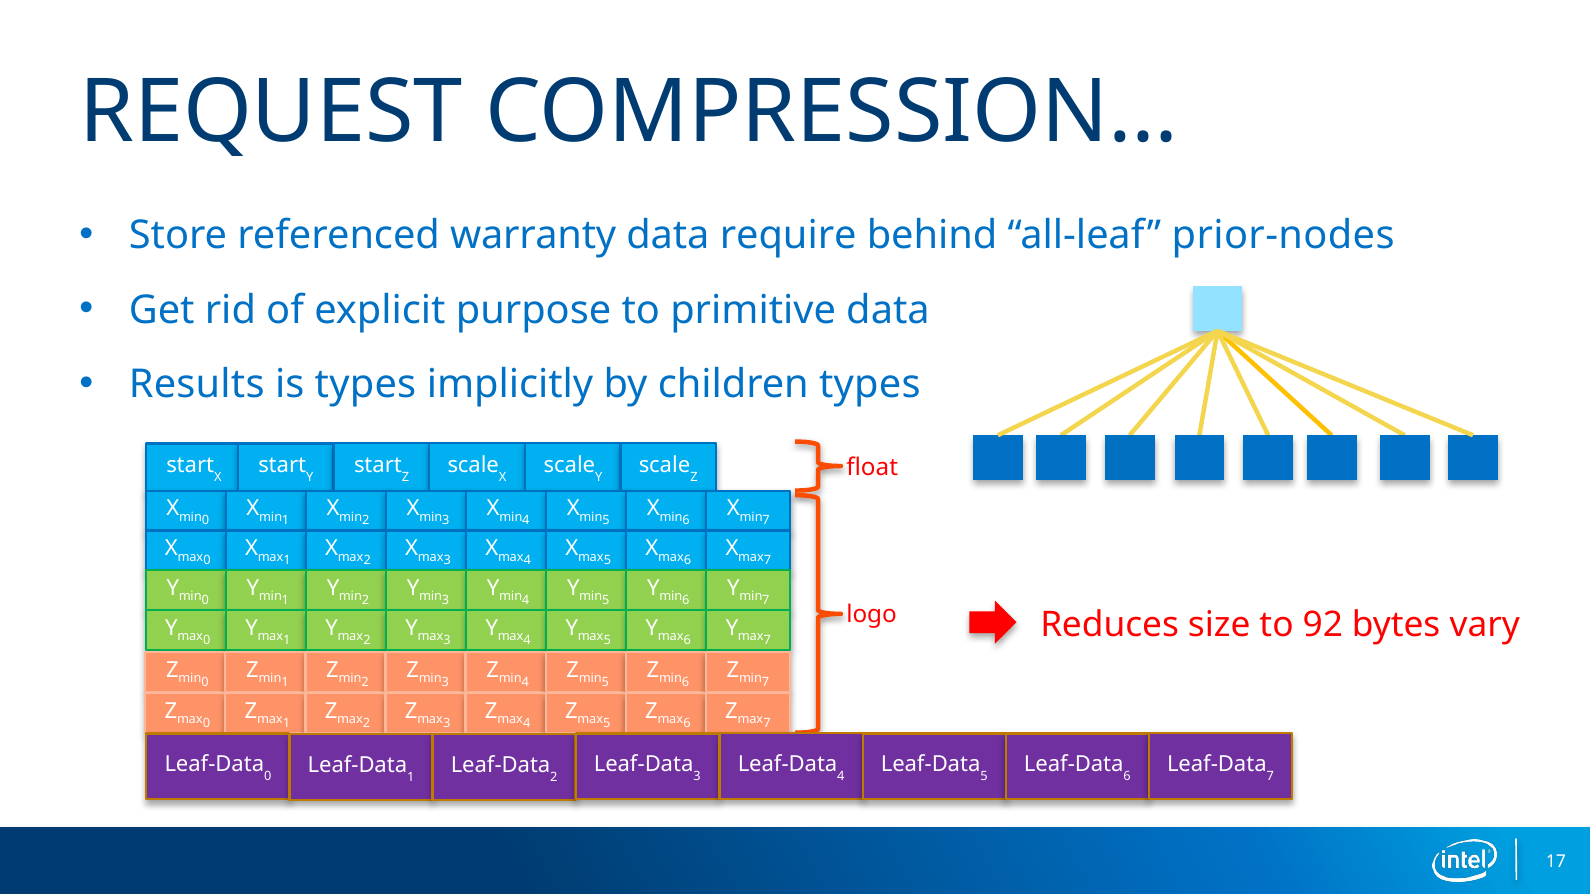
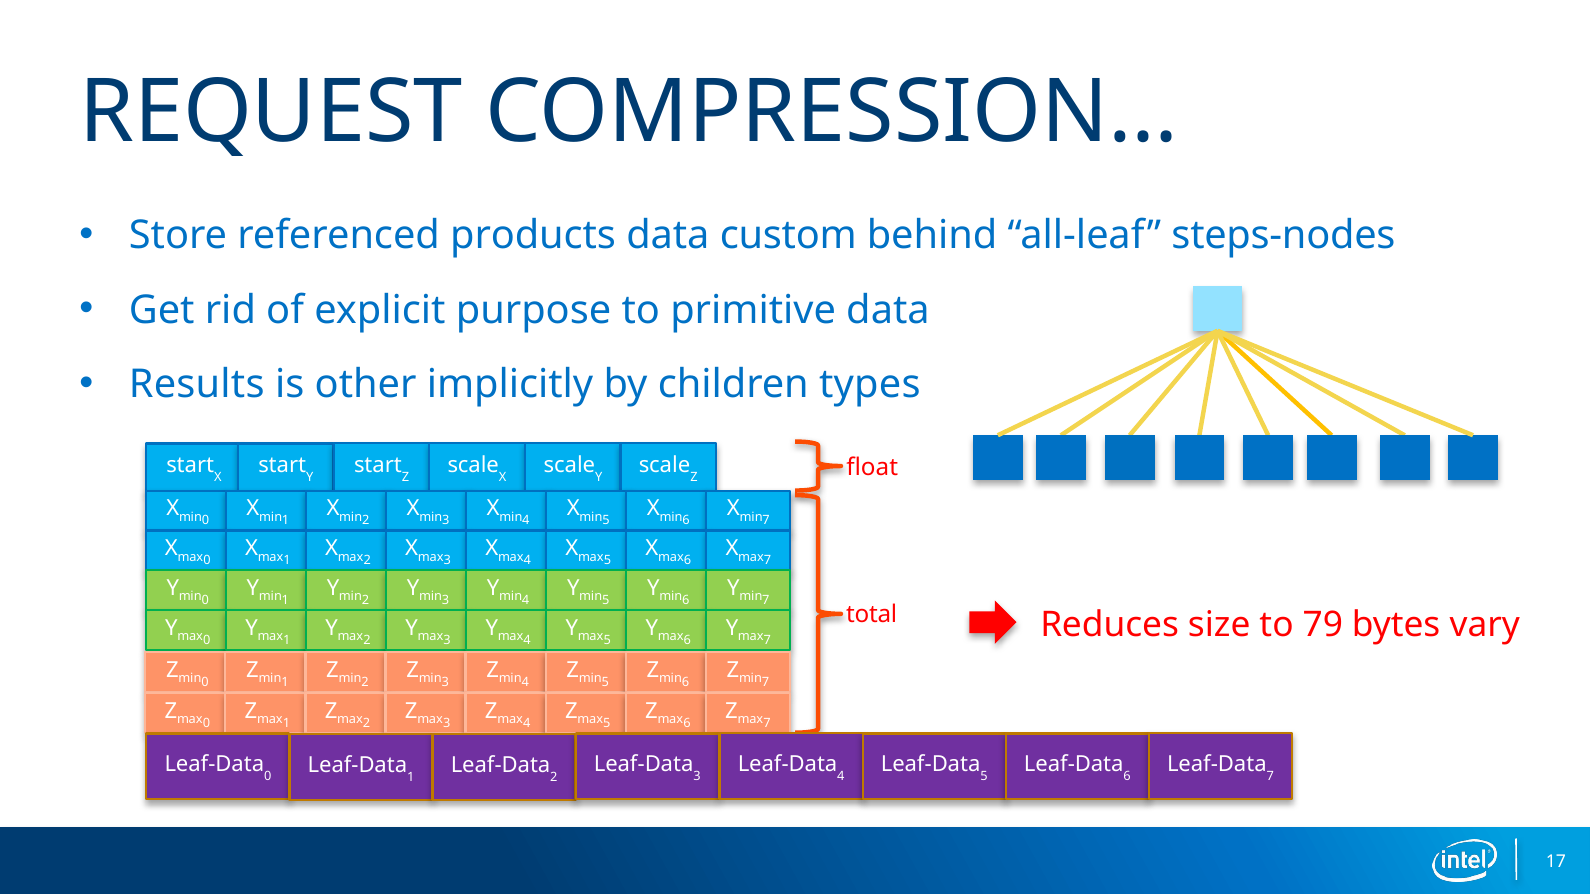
warranty: warranty -> products
require: require -> custom
prior-nodes: prior-nodes -> steps-nodes
is types: types -> other
logo: logo -> total
92: 92 -> 79
